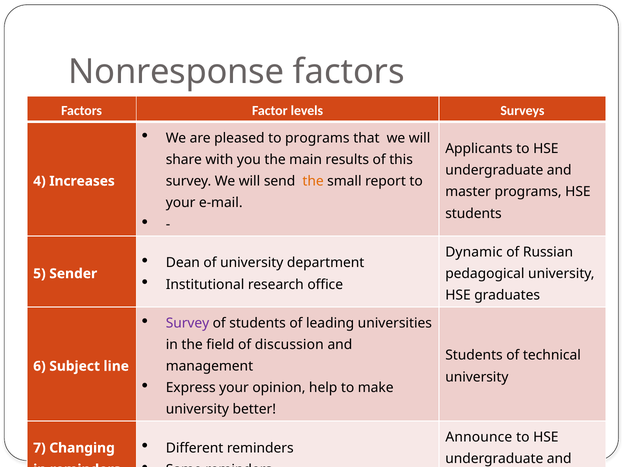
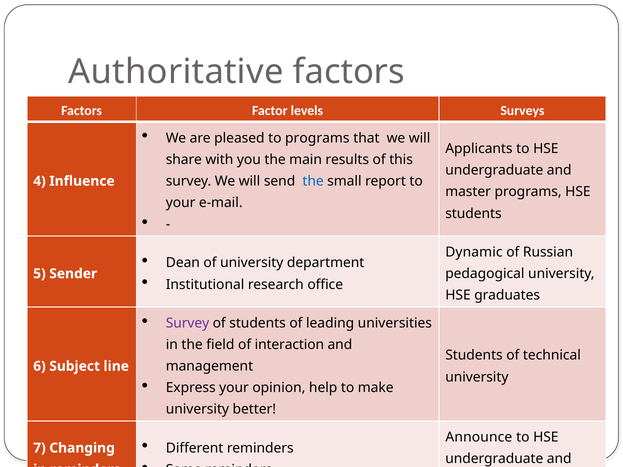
Nonresponse: Nonresponse -> Authoritative
the at (313, 181) colour: orange -> blue
Increases: Increases -> Influence
discussion: discussion -> interaction
